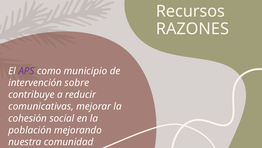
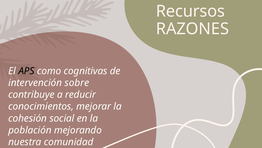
APS colour: purple -> black
municipio: municipio -> cognitivas
comunicativas: comunicativas -> conocimientos
